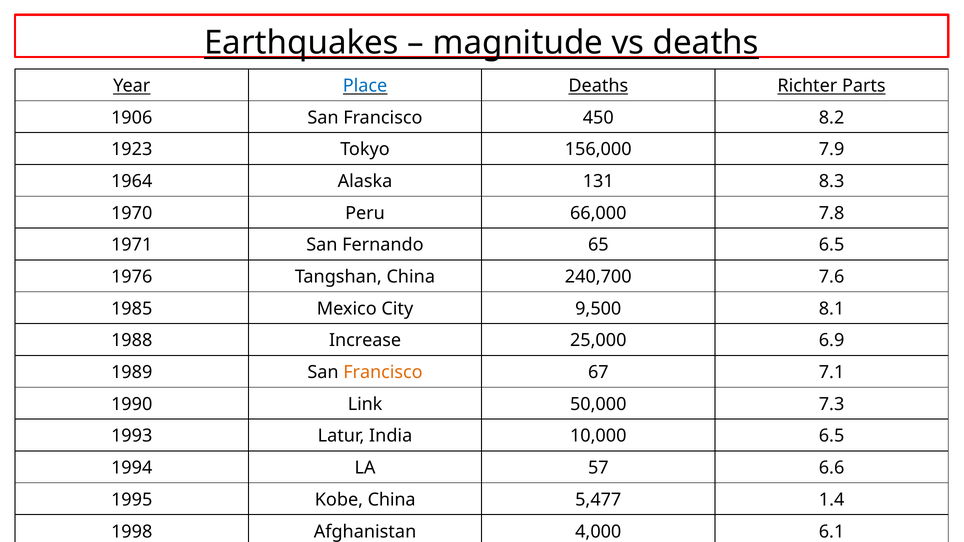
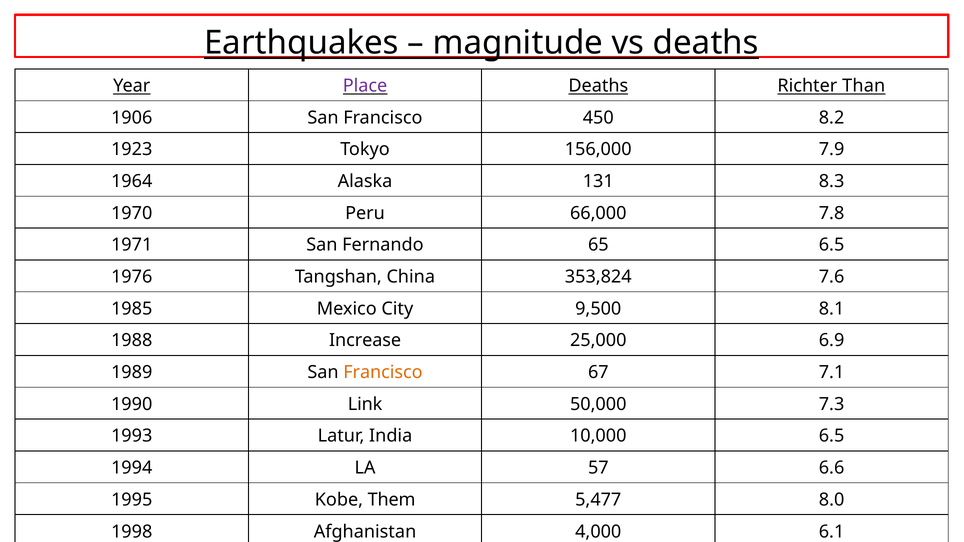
Place colour: blue -> purple
Parts: Parts -> Than
240,700: 240,700 -> 353,824
Kobe China: China -> Them
1.4: 1.4 -> 8.0
